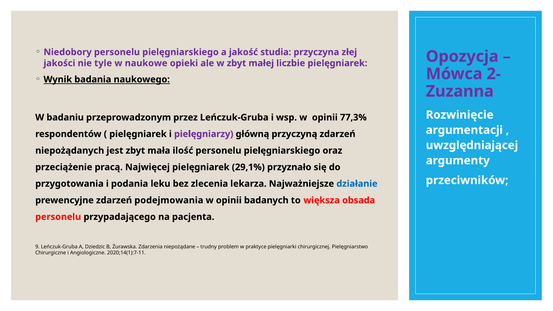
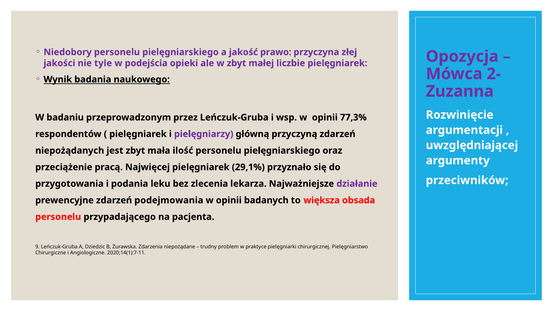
studia: studia -> prawo
naukowe: naukowe -> podejścia
działanie colour: blue -> purple
